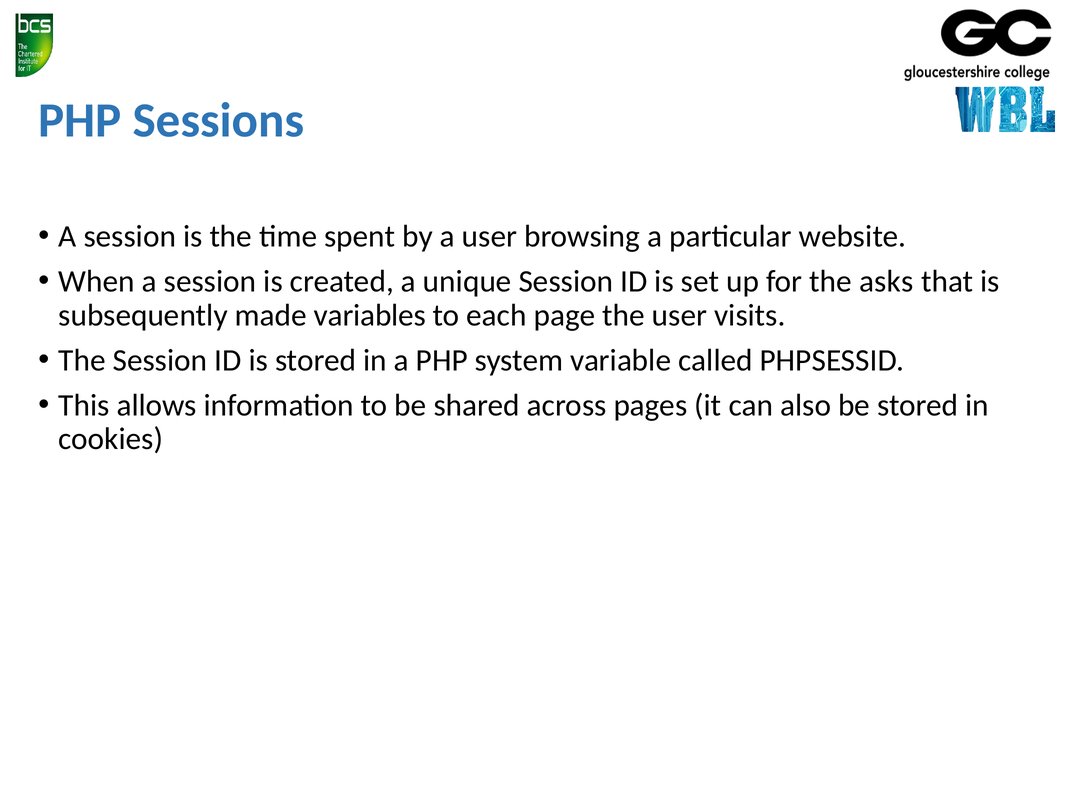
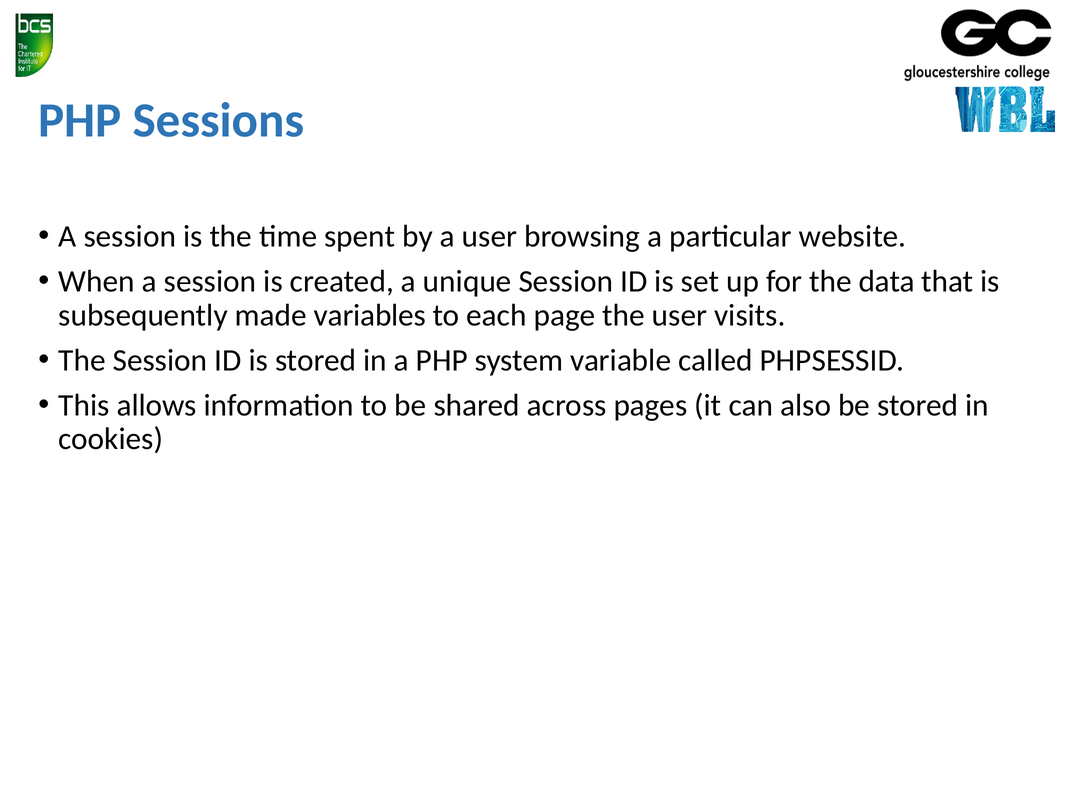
asks: asks -> data
